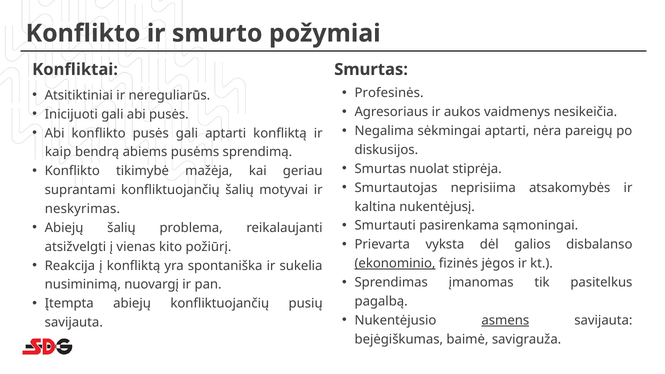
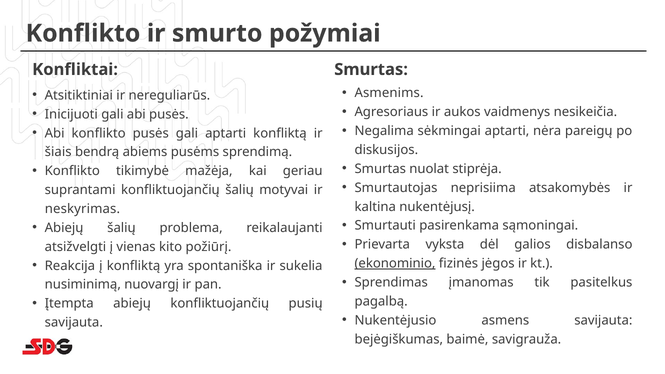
Profesinės: Profesinės -> Asmenims
kaip: kaip -> šiais
asmens underline: present -> none
